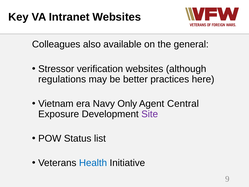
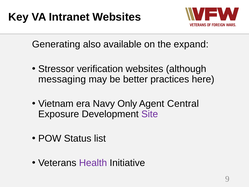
Colleagues: Colleagues -> Generating
general: general -> expand
regulations: regulations -> messaging
Health colour: blue -> purple
